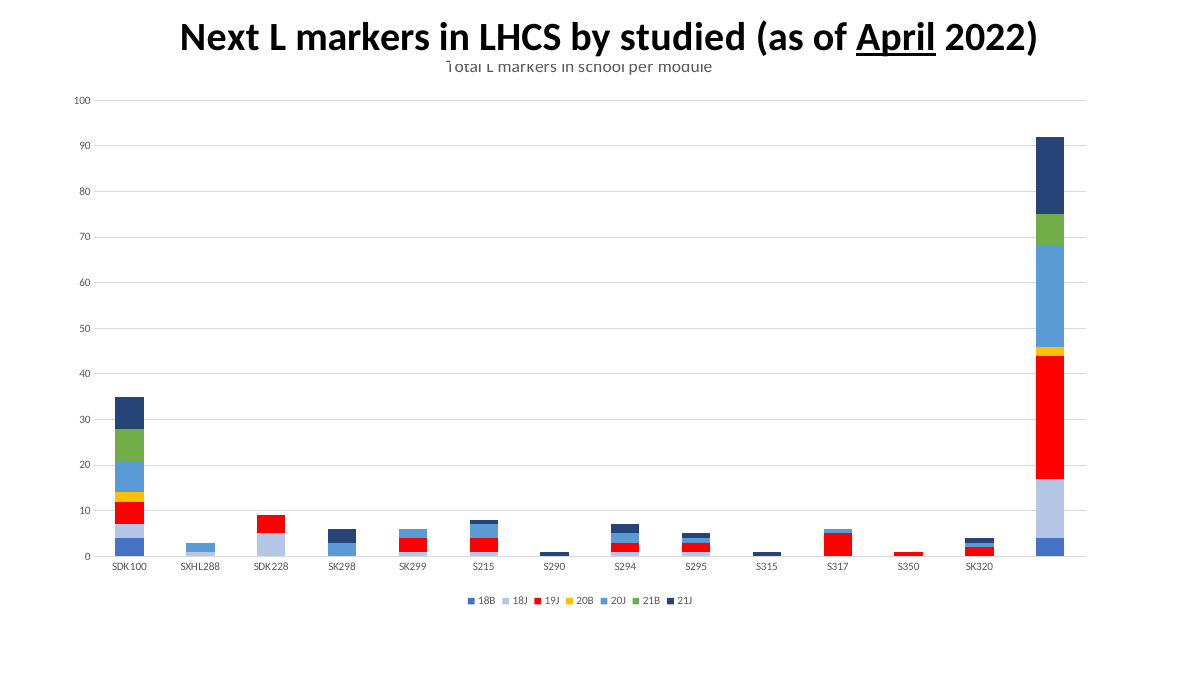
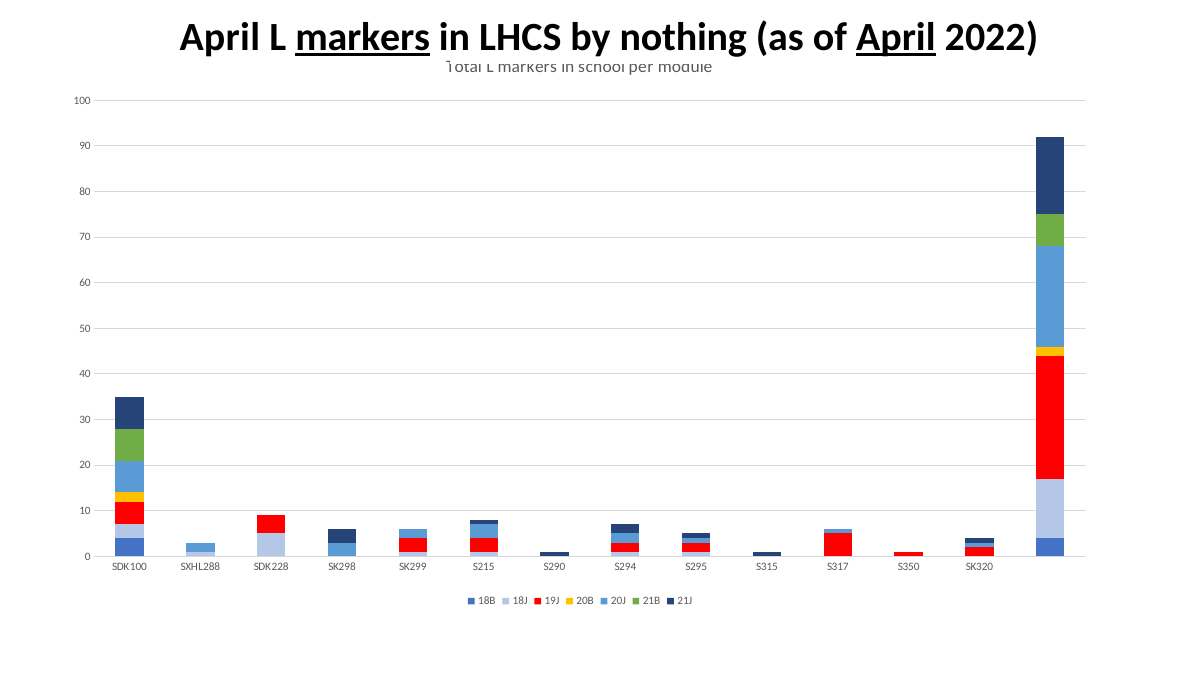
Next at (220, 37): Next -> April
markers at (363, 37) underline: none -> present
studied: studied -> nothing
